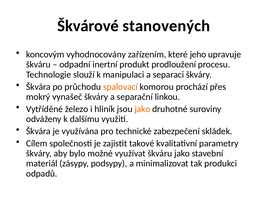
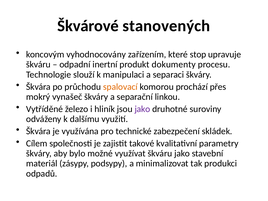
jeho: jeho -> stop
prodloužení: prodloužení -> dokumenty
jako at (142, 109) colour: orange -> purple
